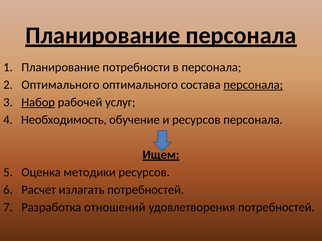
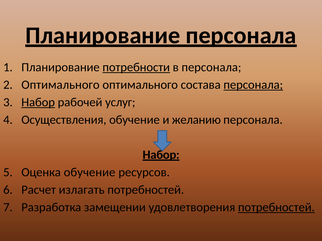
потребности underline: none -> present
Необходимость: Необходимость -> Осуществления
и ресурсов: ресурсов -> желанию
Ищем at (161, 155): Ищем -> Набор
Оценка методики: методики -> обучение
отношений: отношений -> замещении
потребностей at (276, 208) underline: none -> present
